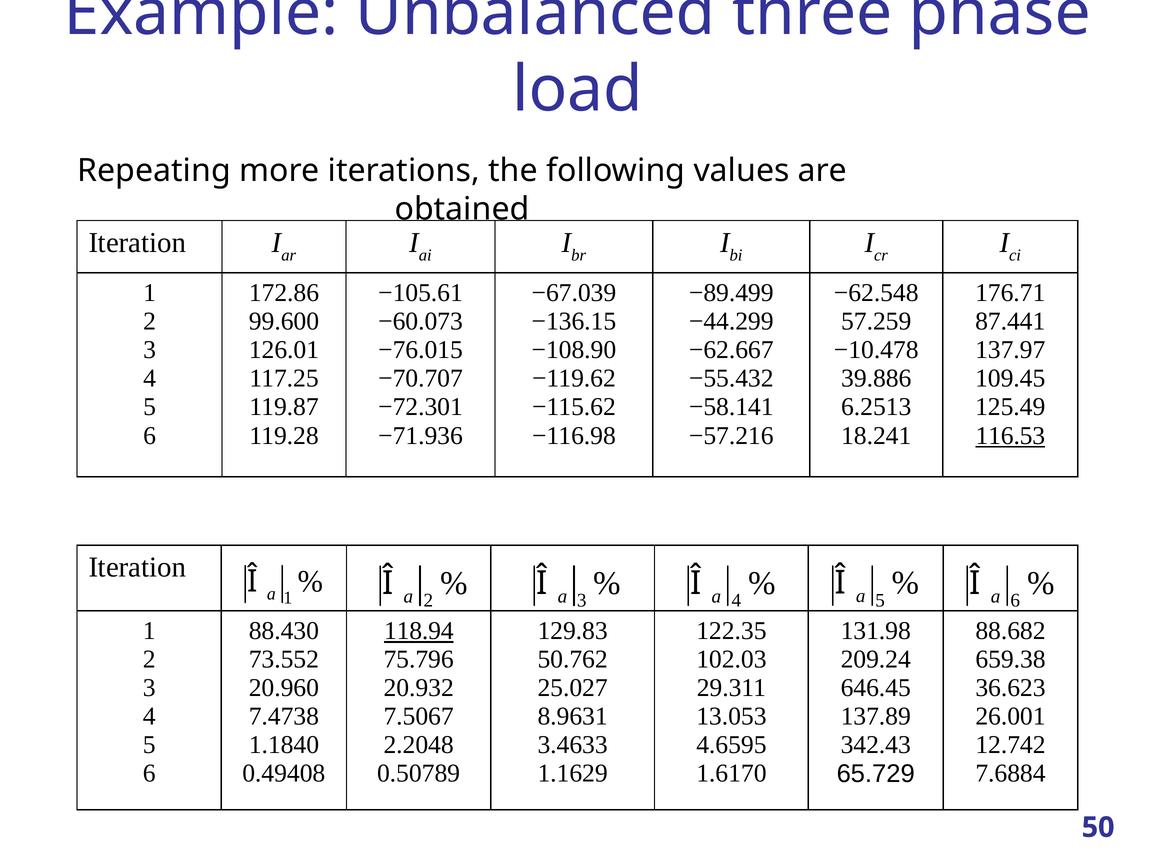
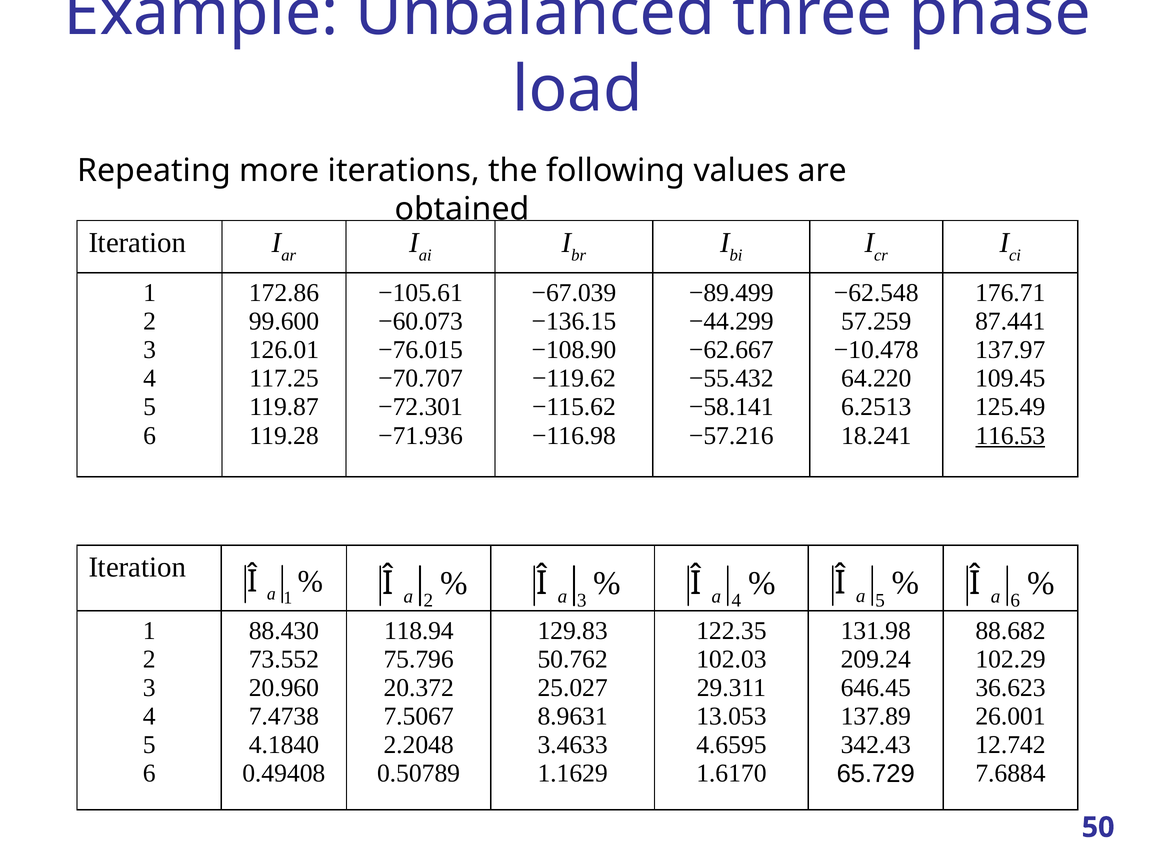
39.886: 39.886 -> 64.220
118.94 underline: present -> none
659.38: 659.38 -> 102.29
20.932: 20.932 -> 20.372
1.1840: 1.1840 -> 4.1840
